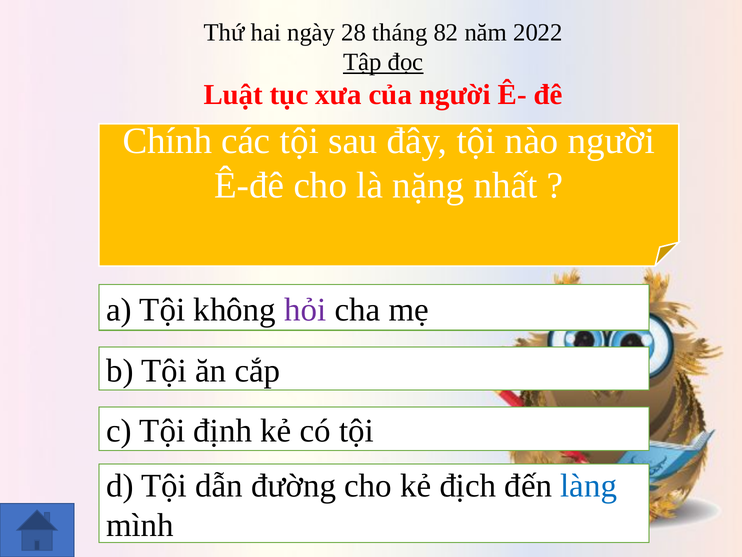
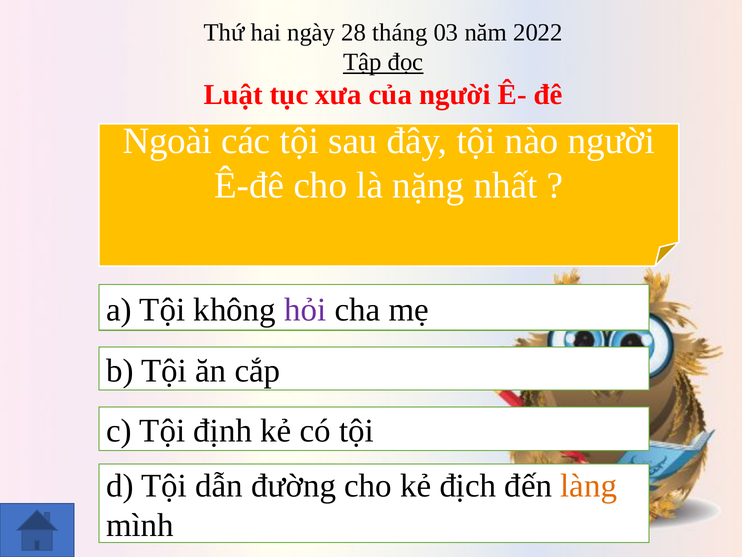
82: 82 -> 03
Chính: Chính -> Ngoài
làng colour: blue -> orange
